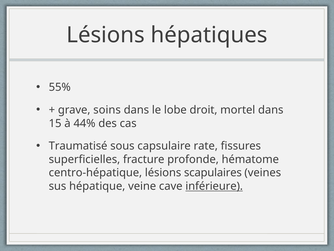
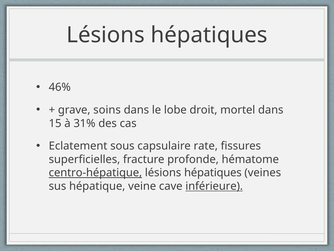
55%: 55% -> 46%
44%: 44% -> 31%
Traumatisé: Traumatisé -> Eclatement
centro-hépatique underline: none -> present
scapulaires at (213, 172): scapulaires -> hépatiques
